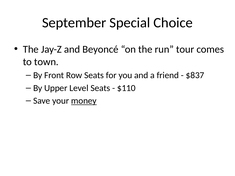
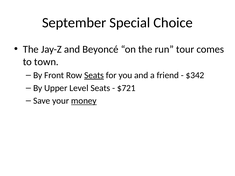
Seats at (94, 75) underline: none -> present
$837: $837 -> $342
$110: $110 -> $721
